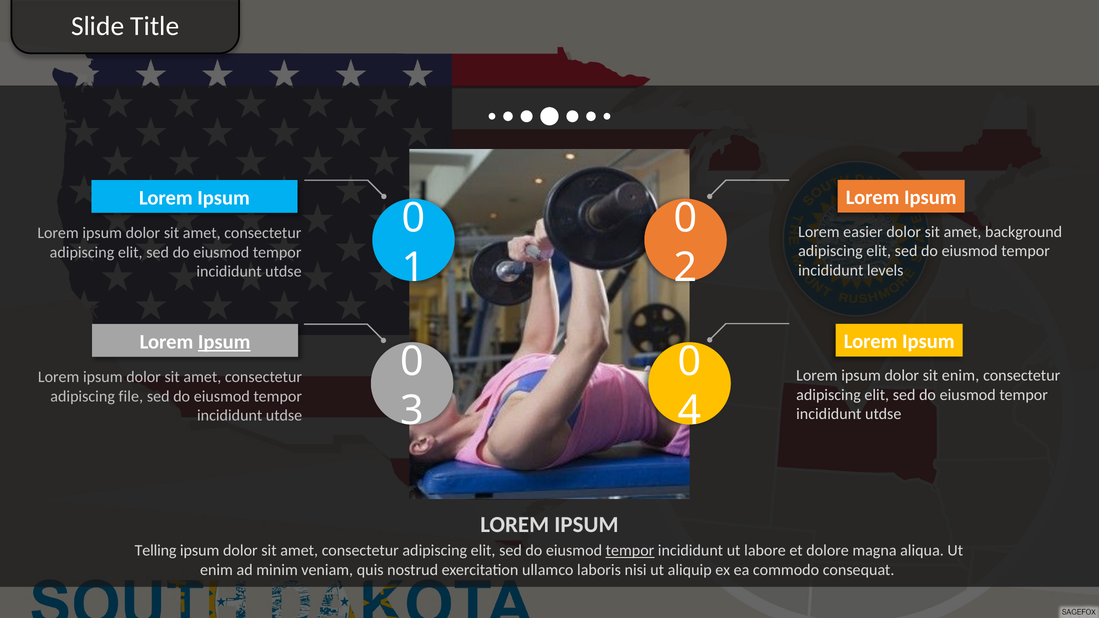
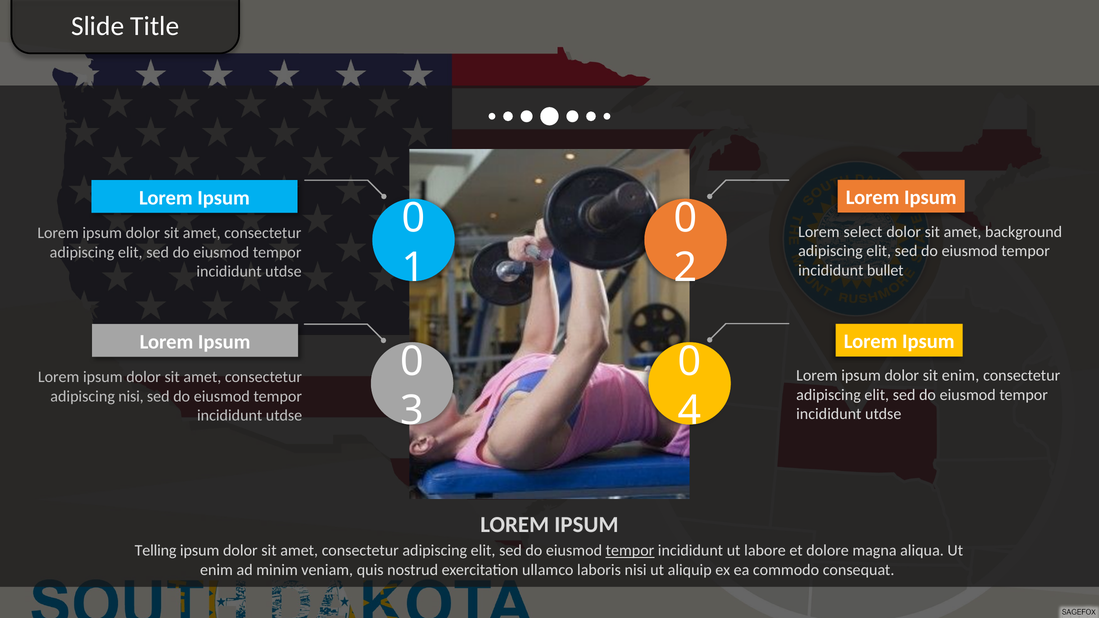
easier: easier -> select
levels: levels -> bullet
Ipsum at (224, 342) underline: present -> none
adipiscing file: file -> nisi
